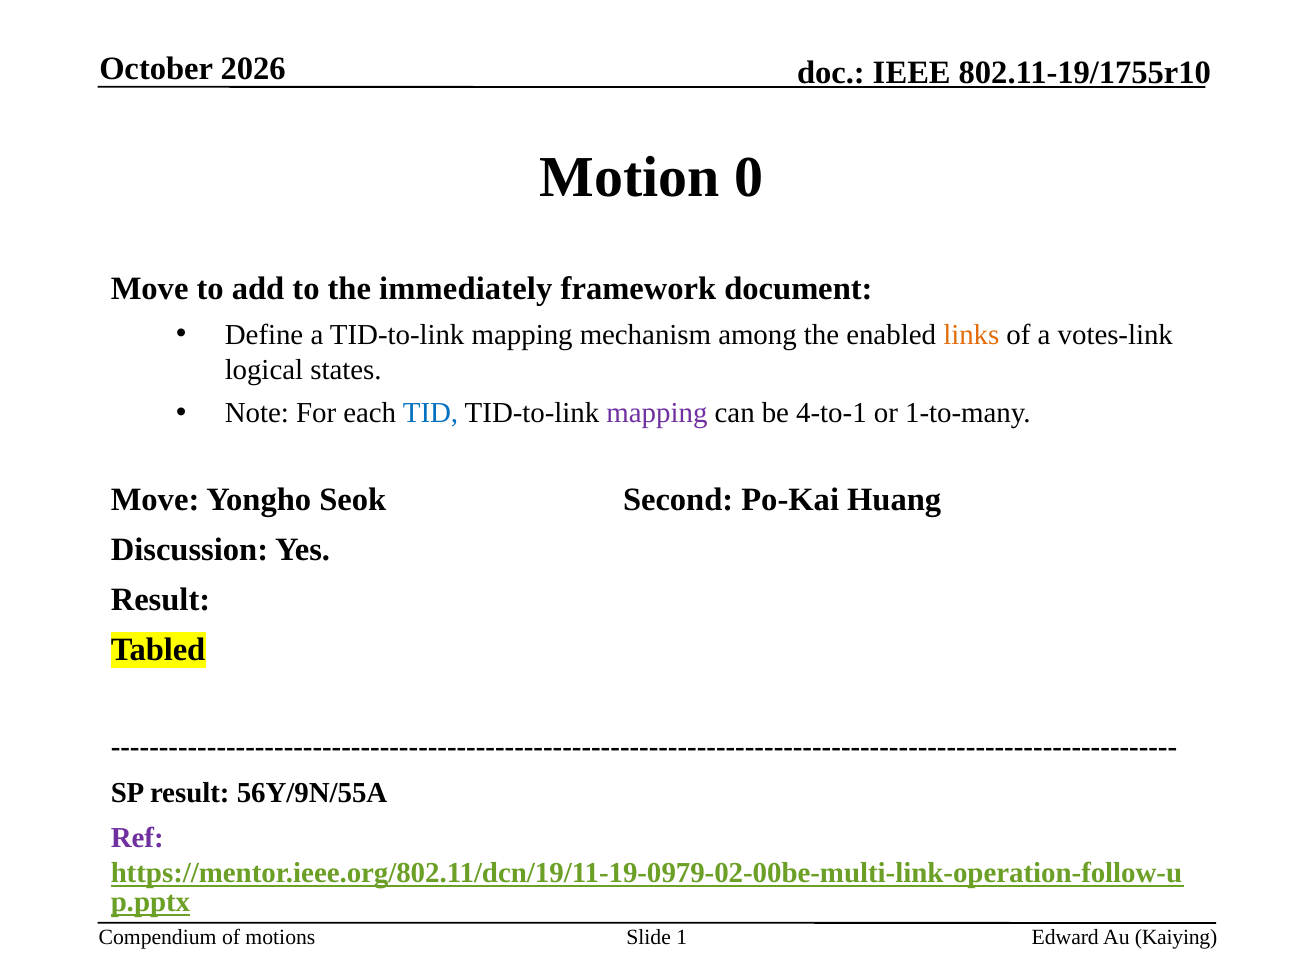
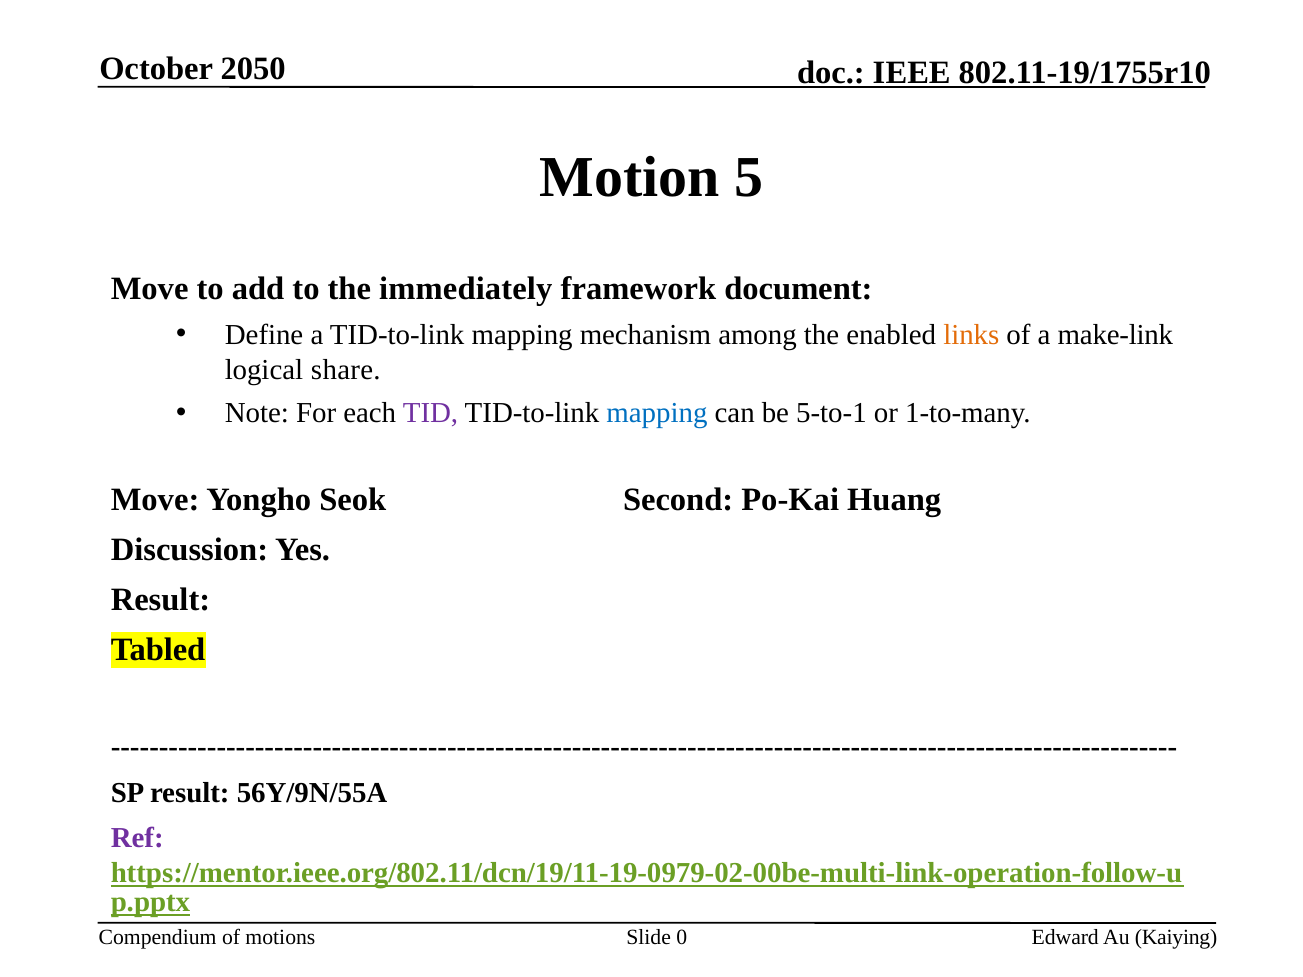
2026: 2026 -> 2050
0: 0 -> 5
votes-link: votes-link -> make-link
states: states -> share
TID colour: blue -> purple
mapping at (657, 413) colour: purple -> blue
4-to-1: 4-to-1 -> 5-to-1
1: 1 -> 0
